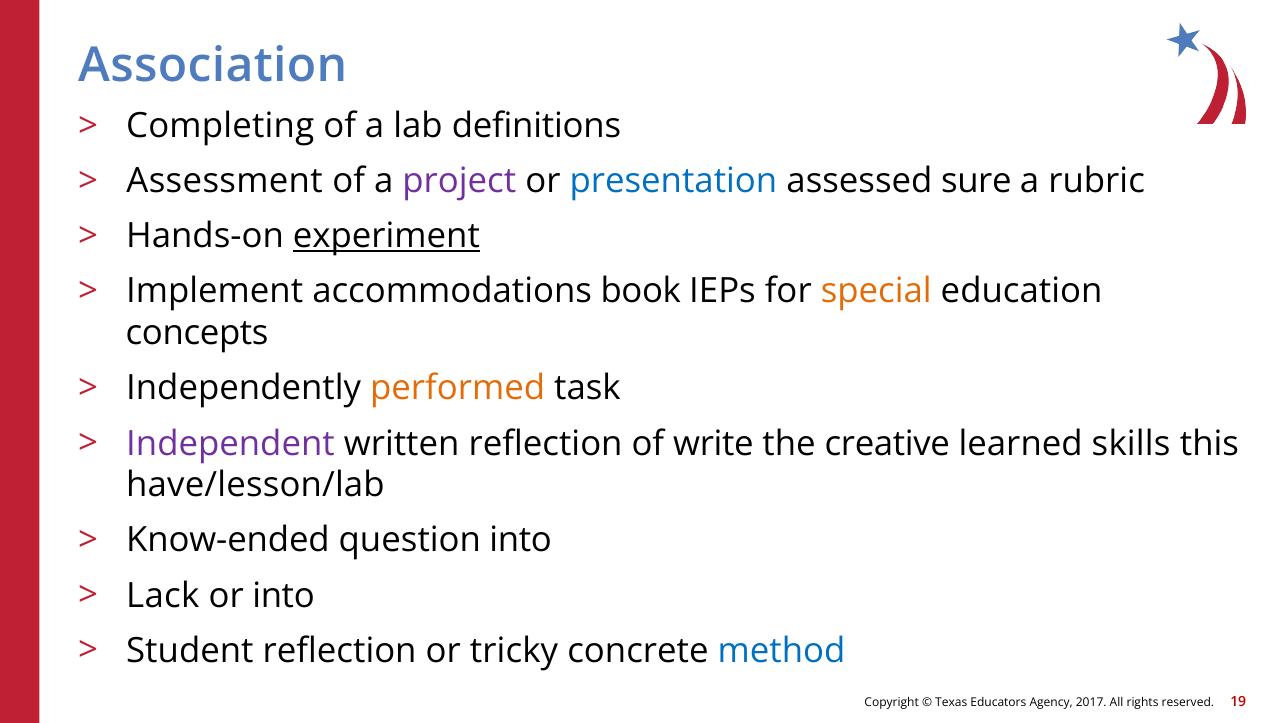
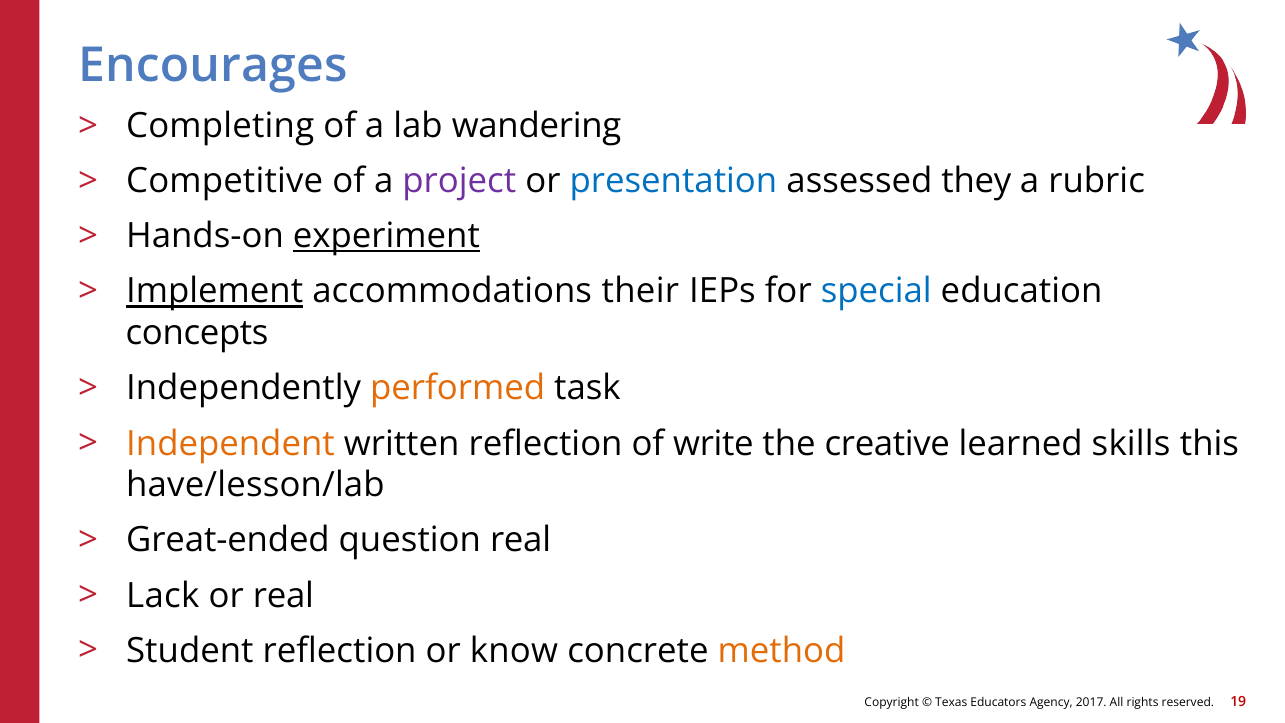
Association: Association -> Encourages
definitions: definitions -> wandering
Assessment: Assessment -> Competitive
sure: sure -> they
Implement underline: none -> present
book: book -> their
special colour: orange -> blue
Independent colour: purple -> orange
Know-ended: Know-ended -> Great-ended
question into: into -> real
or into: into -> real
tricky: tricky -> know
method colour: blue -> orange
